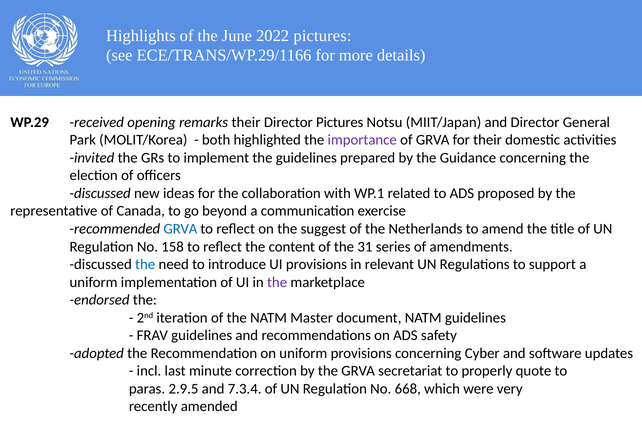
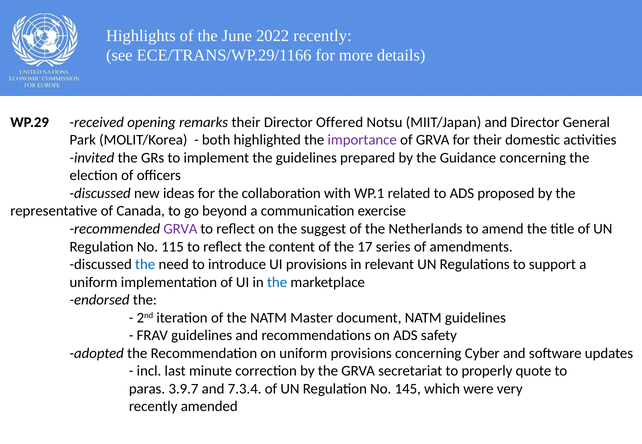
2022 pictures: pictures -> recently
Director Pictures: Pictures -> Offered
GRVA at (180, 229) colour: blue -> purple
158: 158 -> 115
31: 31 -> 17
the at (277, 282) colour: purple -> blue
2.9.5: 2.9.5 -> 3.9.7
668: 668 -> 145
